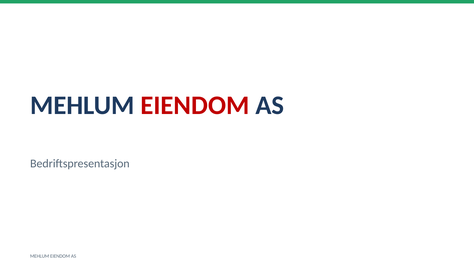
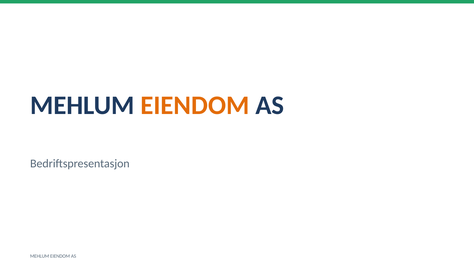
EIENDOM at (195, 105) colour: red -> orange
